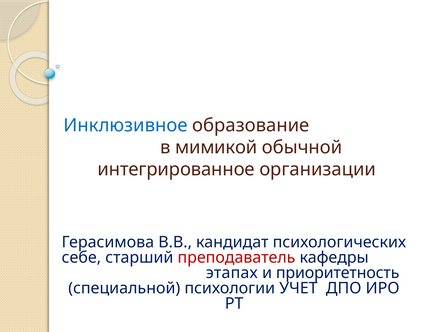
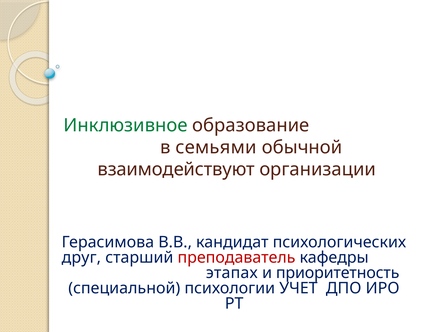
Инклюзивное colour: blue -> green
мимикой: мимикой -> семьями
интегрированное: интегрированное -> взаимодействуют
себе: себе -> друг
